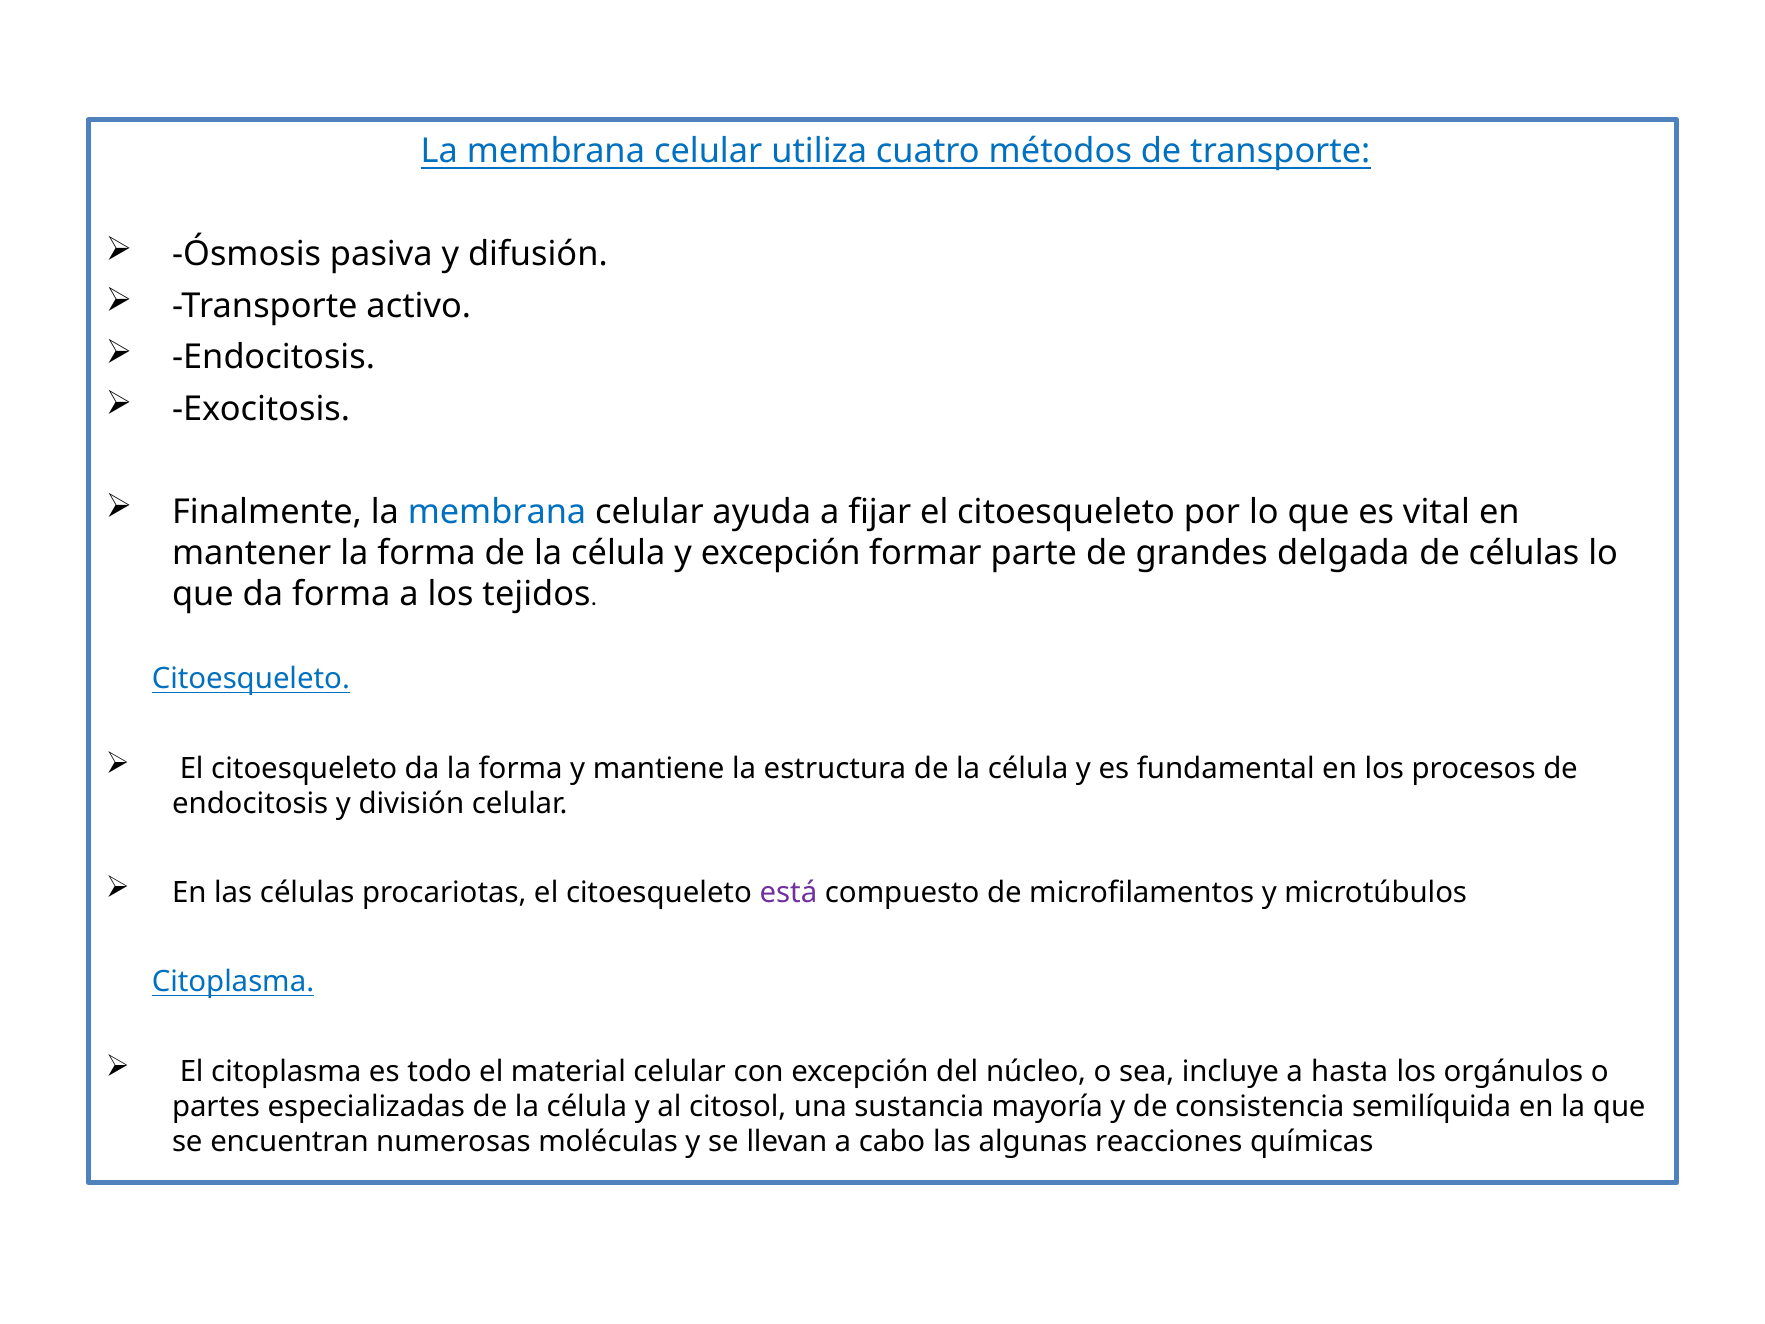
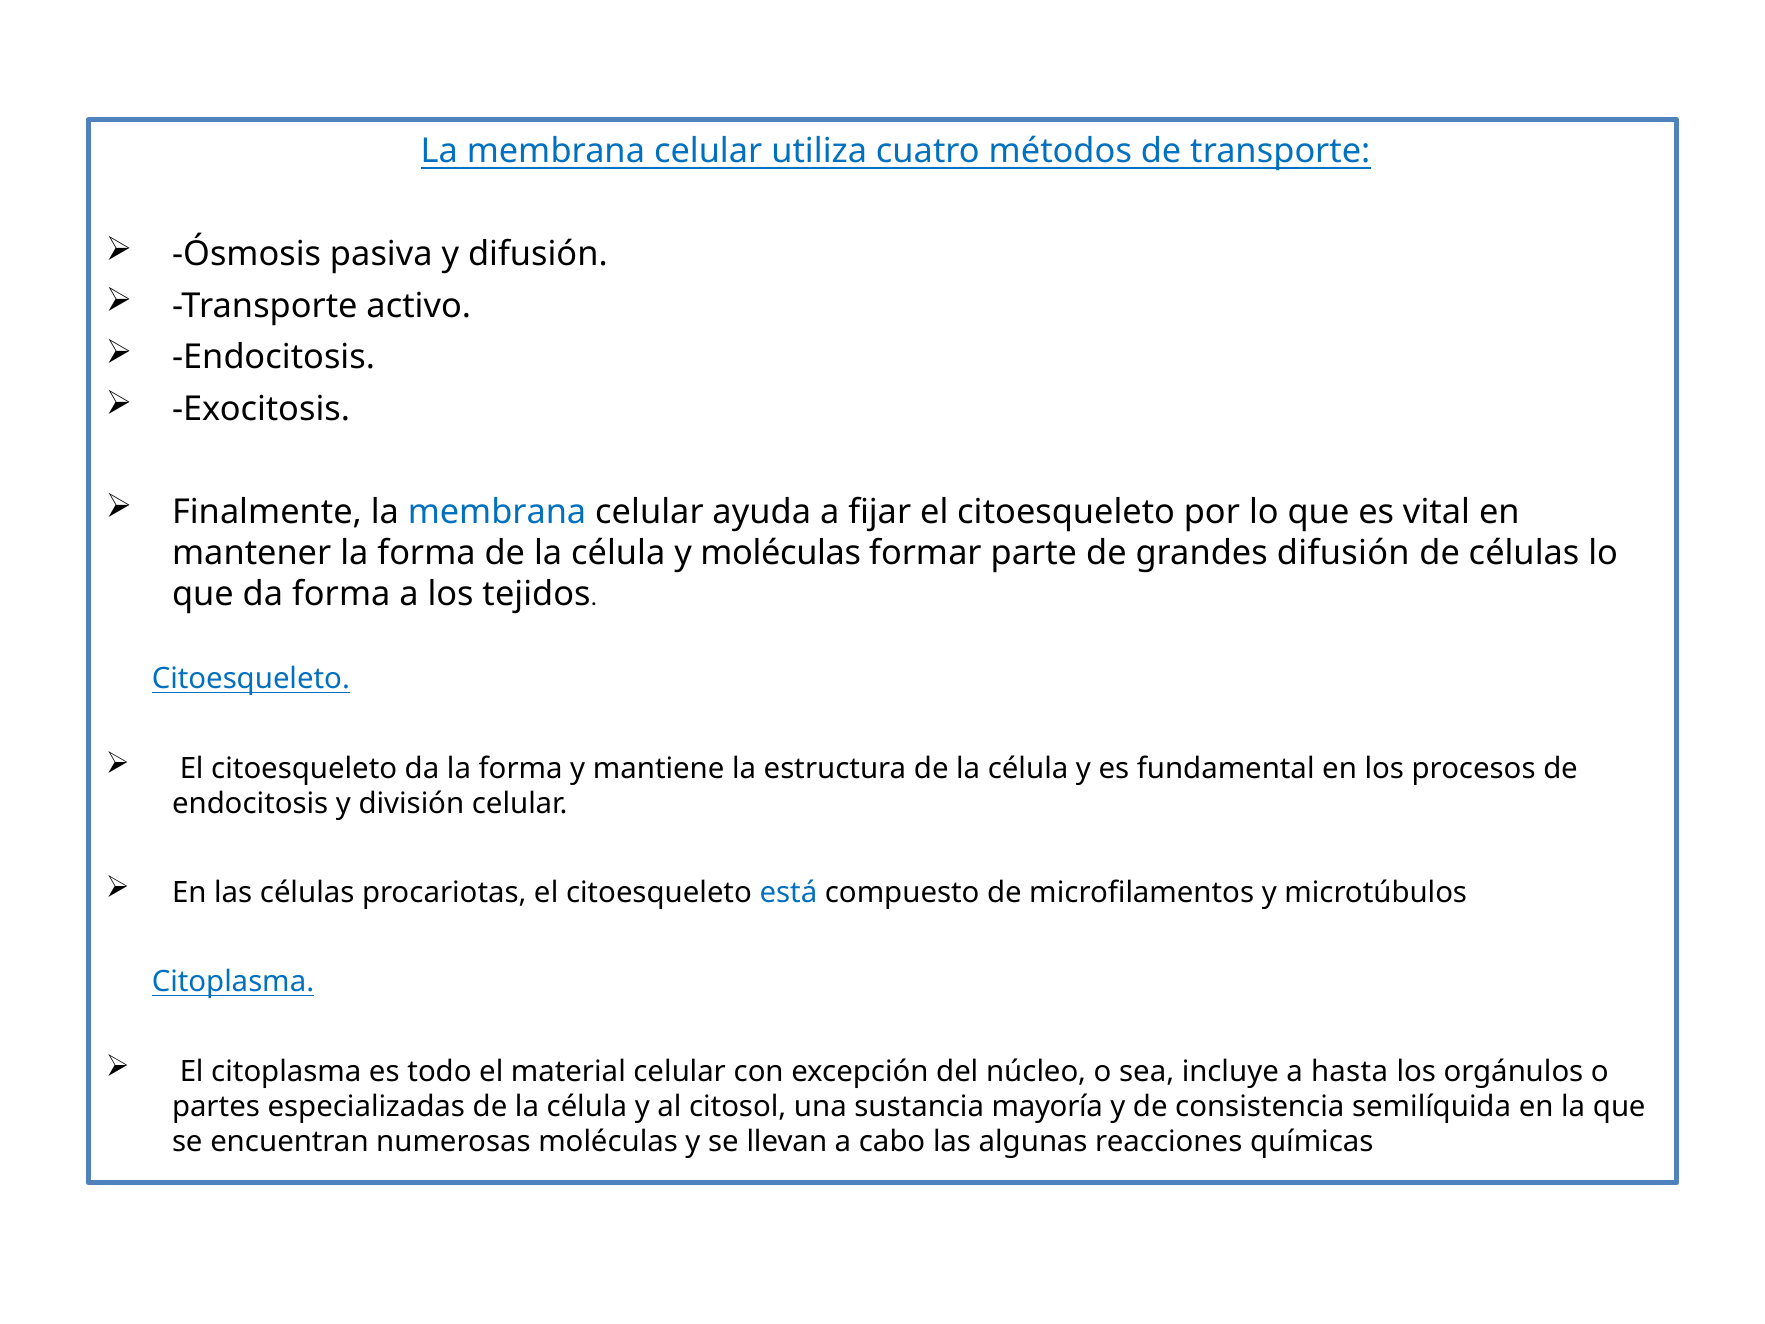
y excepción: excepción -> moléculas
grandes delgada: delgada -> difusión
está colour: purple -> blue
